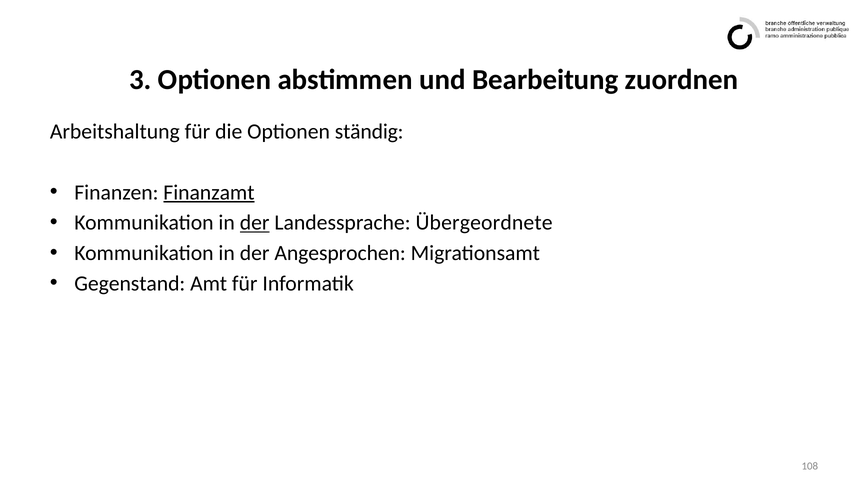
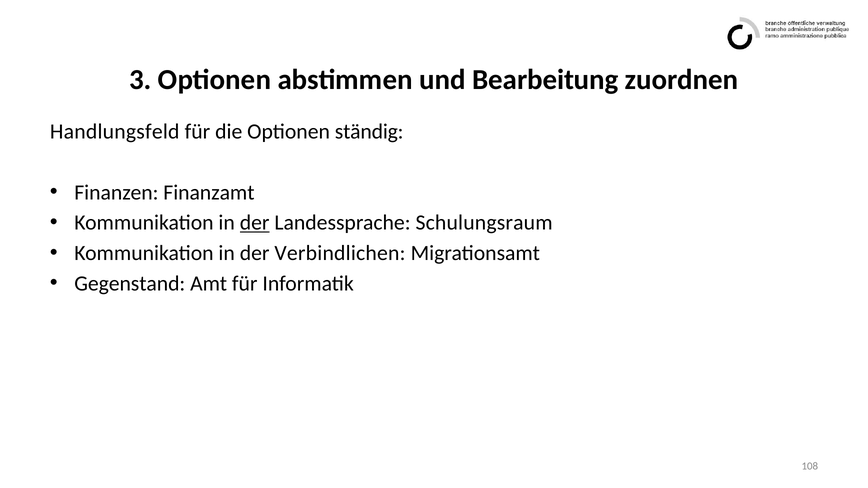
Arbeitshaltung: Arbeitshaltung -> Handlungsfeld
Finanzamt underline: present -> none
Übergeordnete: Übergeordnete -> Schulungsraum
Angesprochen: Angesprochen -> Verbindlichen
